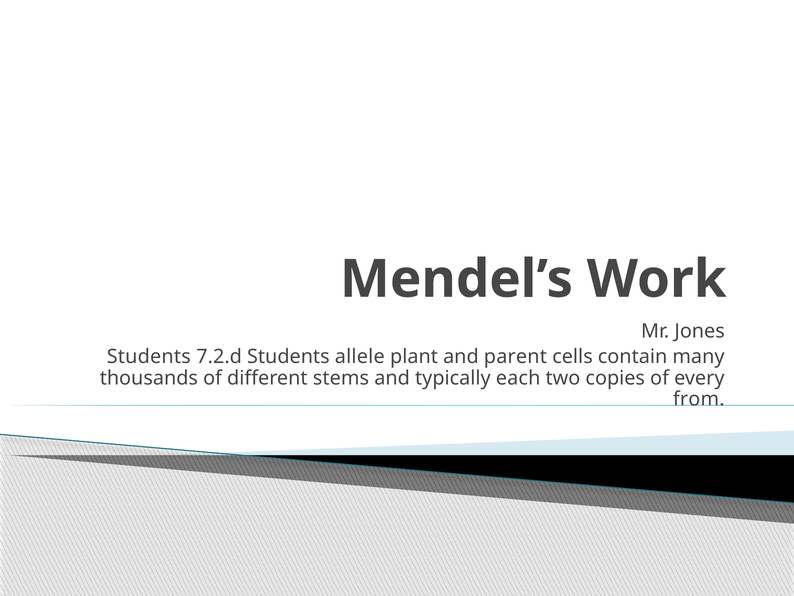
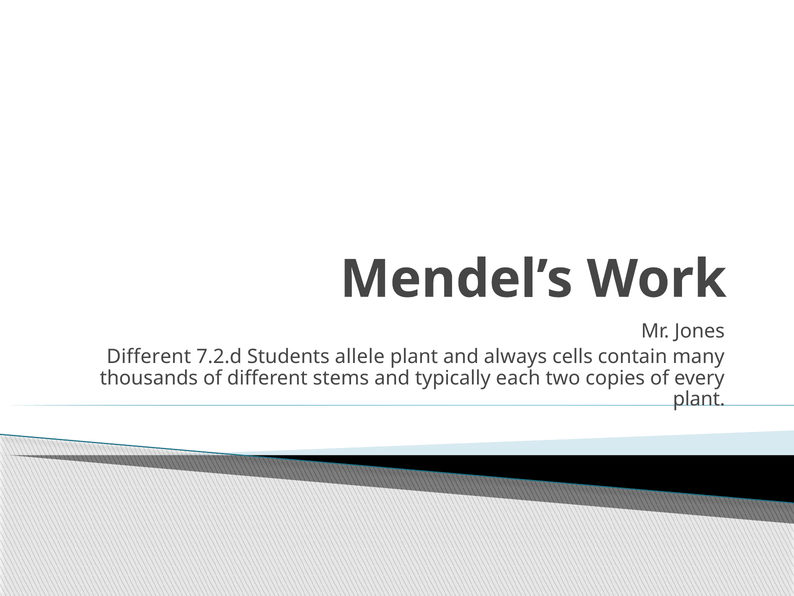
Students at (149, 356): Students -> Different
parent: parent -> always
from at (699, 399): from -> plant
